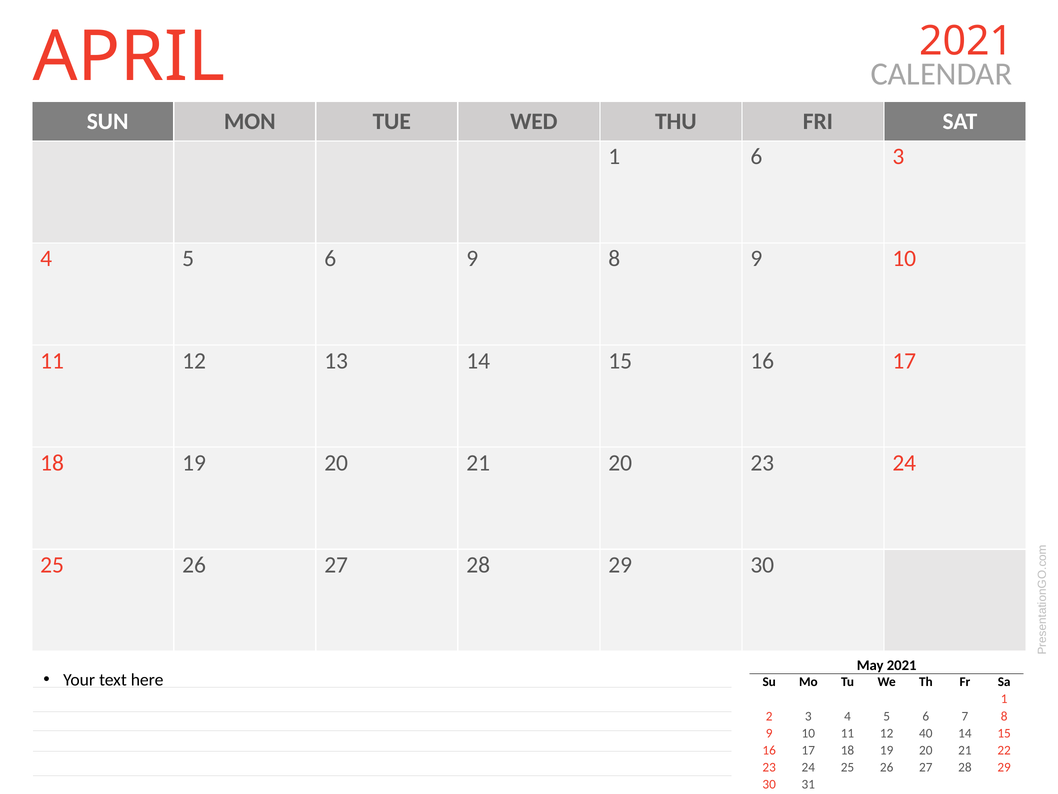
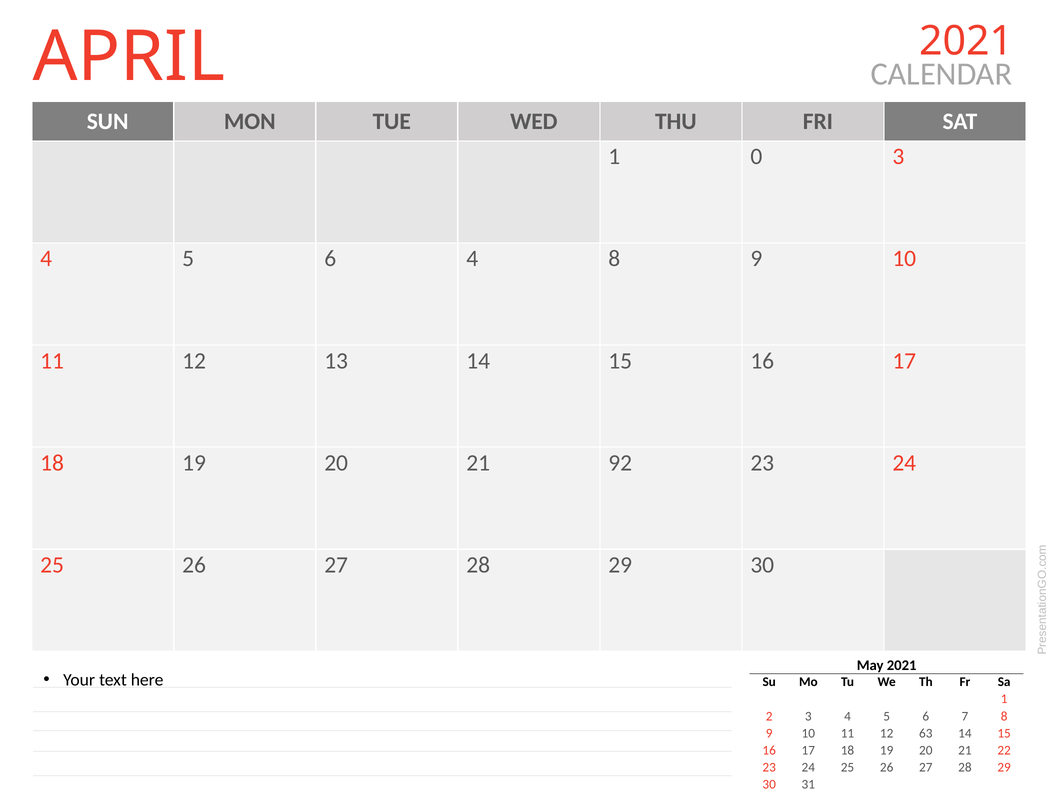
1 6: 6 -> 0
6 9: 9 -> 4
21 20: 20 -> 92
40: 40 -> 63
